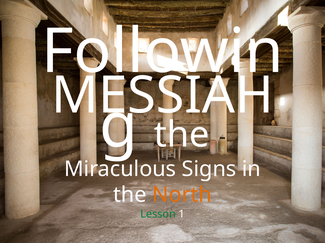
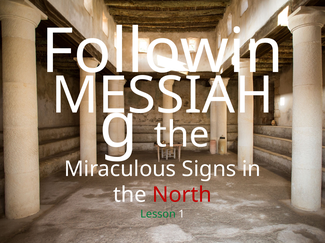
North colour: orange -> red
